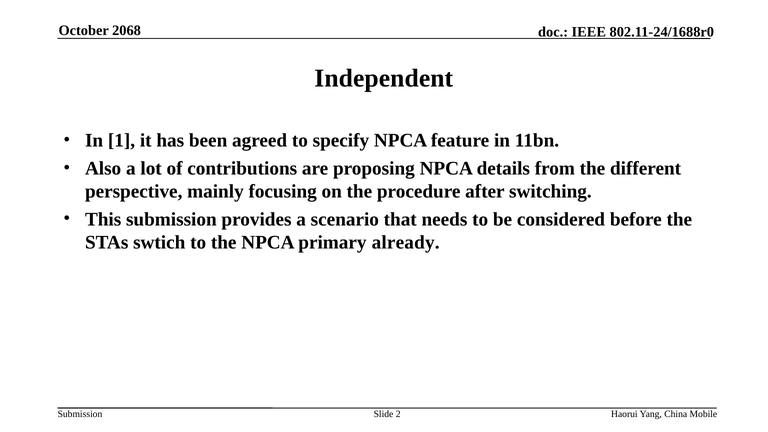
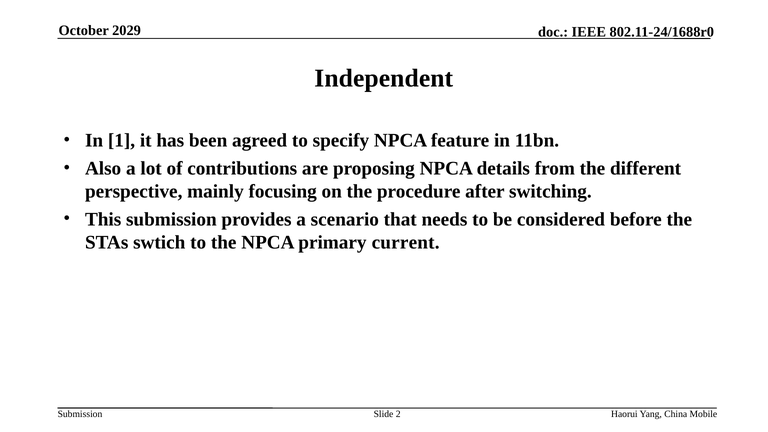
2068: 2068 -> 2029
already: already -> current
